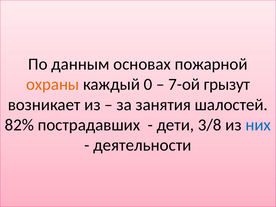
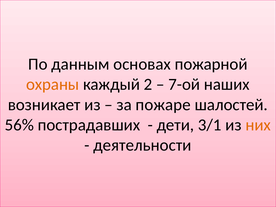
0: 0 -> 2
грызут: грызут -> наших
занятия: занятия -> пожаре
82%: 82% -> 56%
3/8: 3/8 -> 3/1
них colour: blue -> orange
